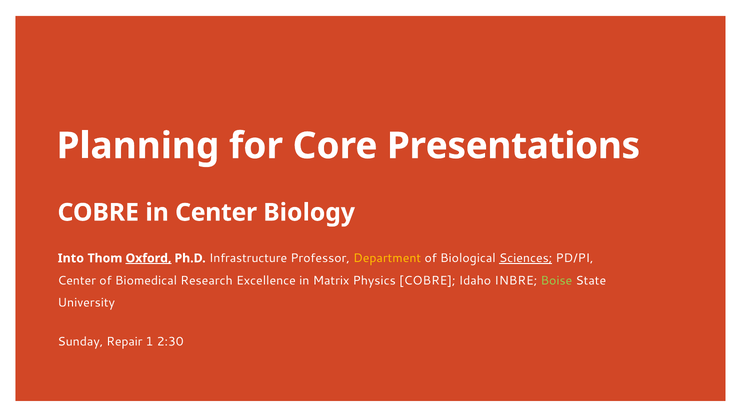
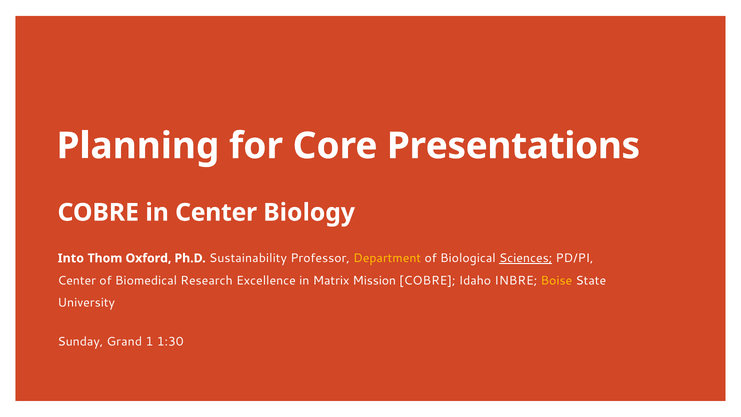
Oxford underline: present -> none
Infrastructure: Infrastructure -> Sustainability
Physics: Physics -> Mission
Boise colour: light green -> yellow
Repair: Repair -> Grand
2:30: 2:30 -> 1:30
